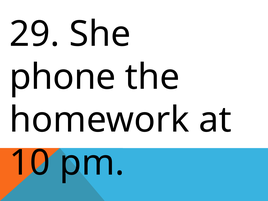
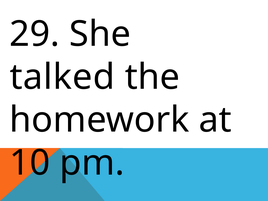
phone: phone -> talked
